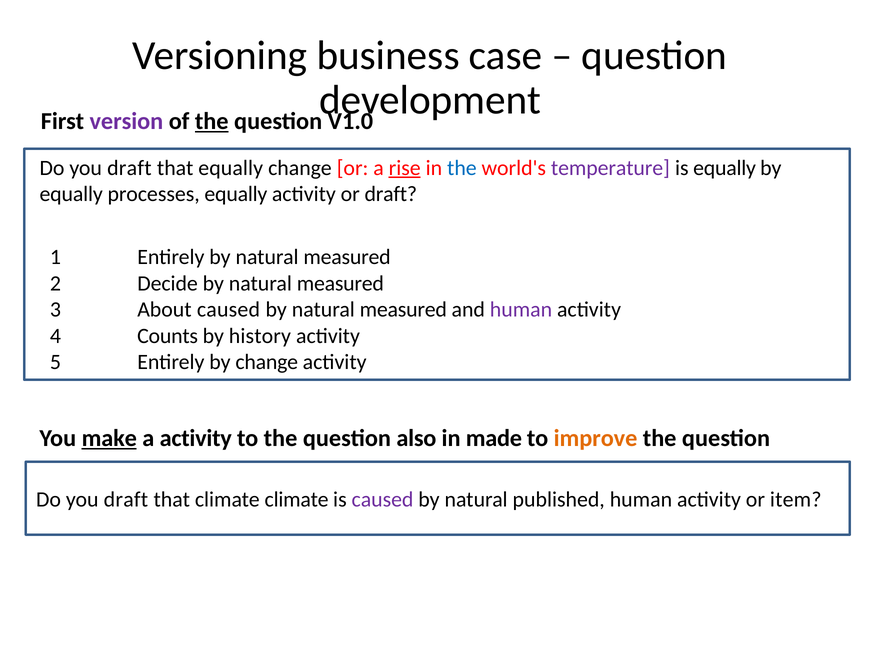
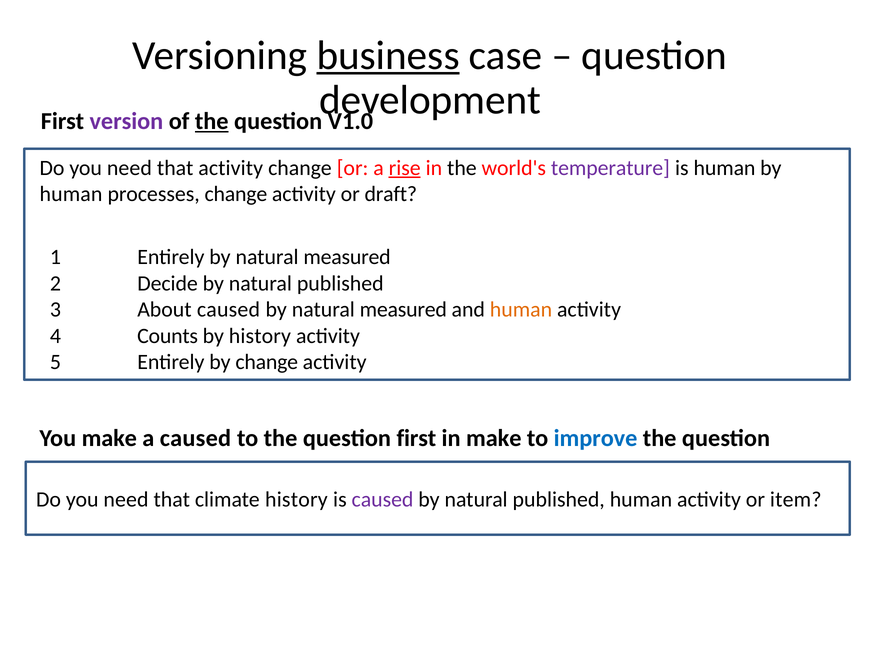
business underline: none -> present
draft at (129, 168): draft -> need
that equally: equally -> activity
the at (462, 168) colour: blue -> black
is equally: equally -> human
equally at (71, 194): equally -> human
processes equally: equally -> change
measured at (340, 283): measured -> published
human at (521, 309) colour: purple -> orange
make at (109, 438) underline: present -> none
a activity: activity -> caused
question also: also -> first
in made: made -> make
improve colour: orange -> blue
draft at (126, 499): draft -> need
climate climate: climate -> history
